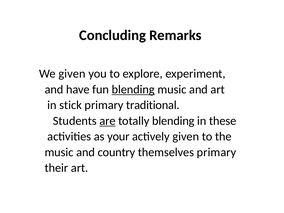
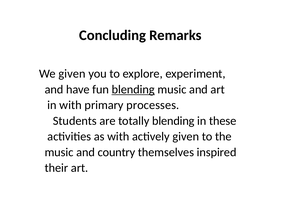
in stick: stick -> with
traditional: traditional -> processes
are underline: present -> none
as your: your -> with
themselves primary: primary -> inspired
